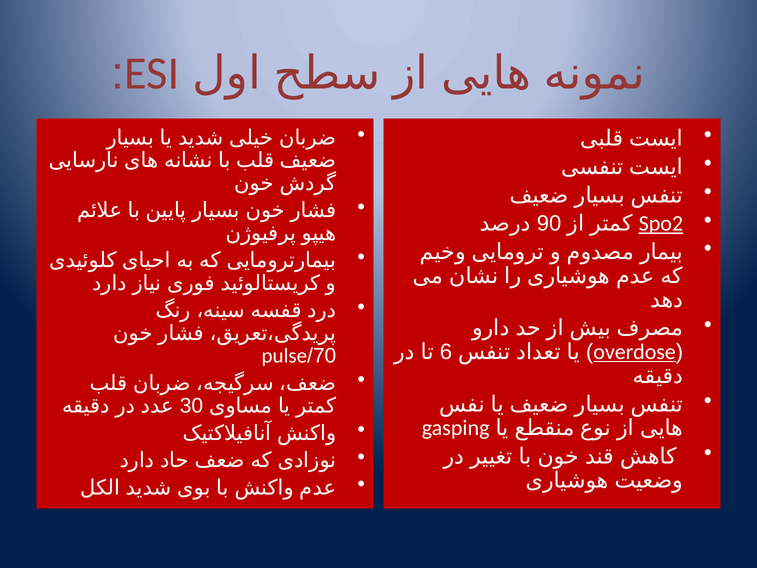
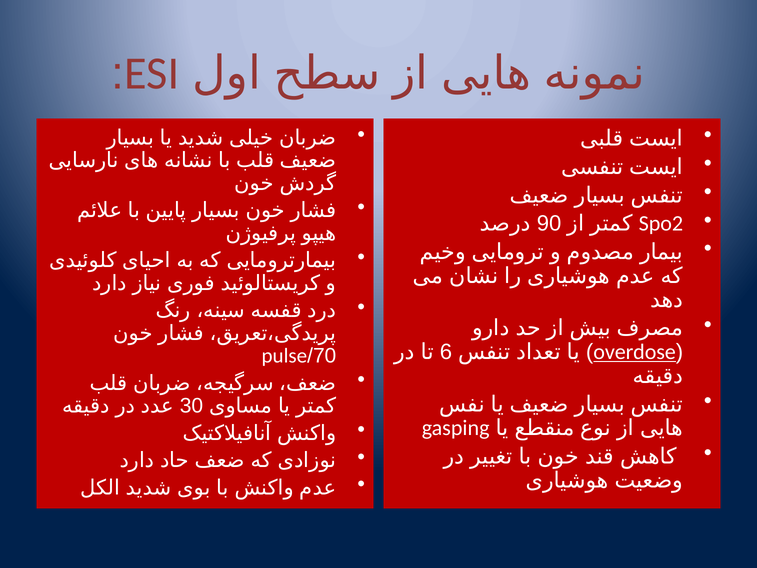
Spo2 underline: present -> none
